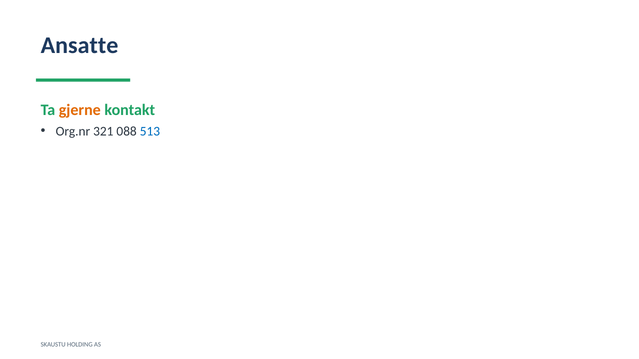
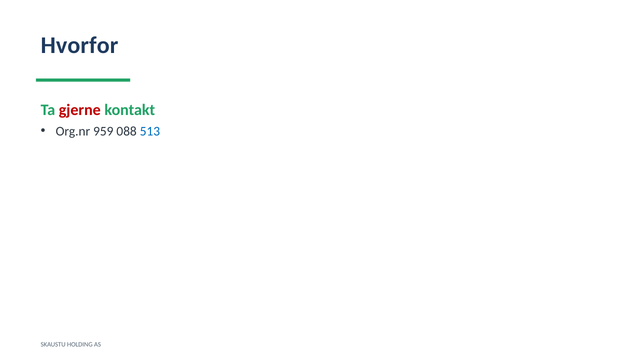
Ansatte: Ansatte -> Hvorfor
gjerne colour: orange -> red
321: 321 -> 959
